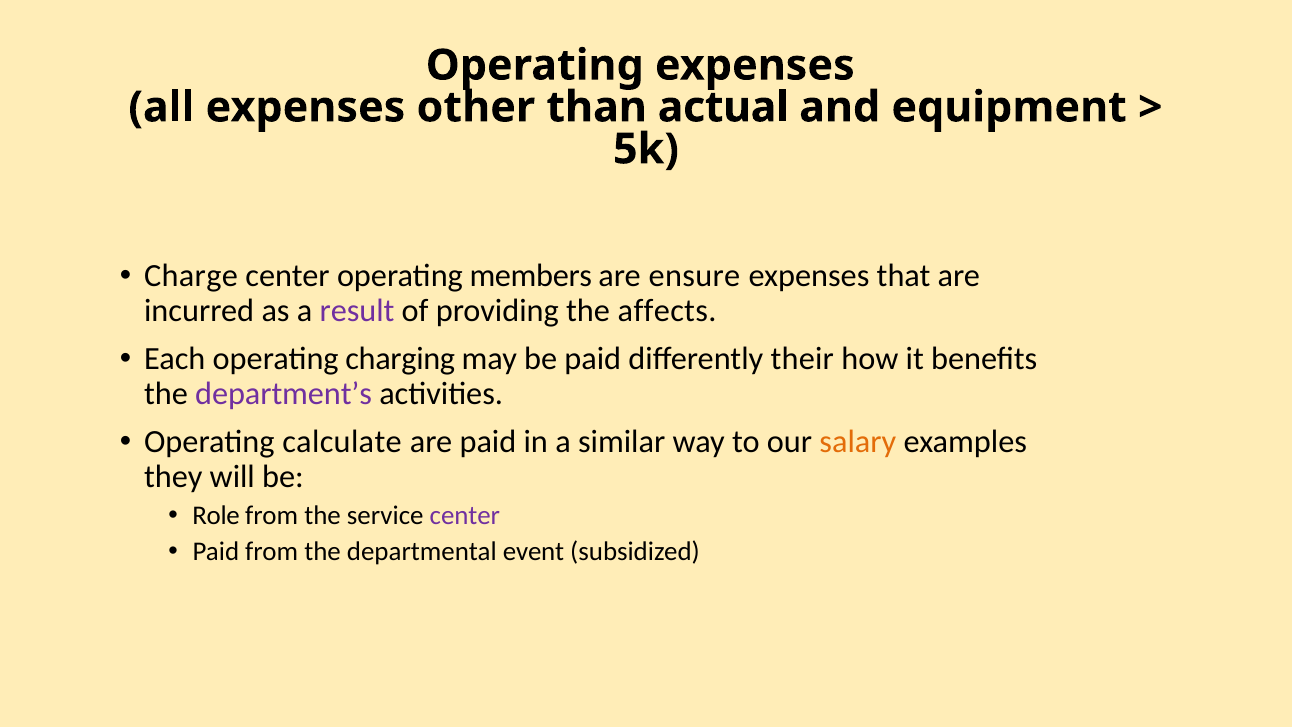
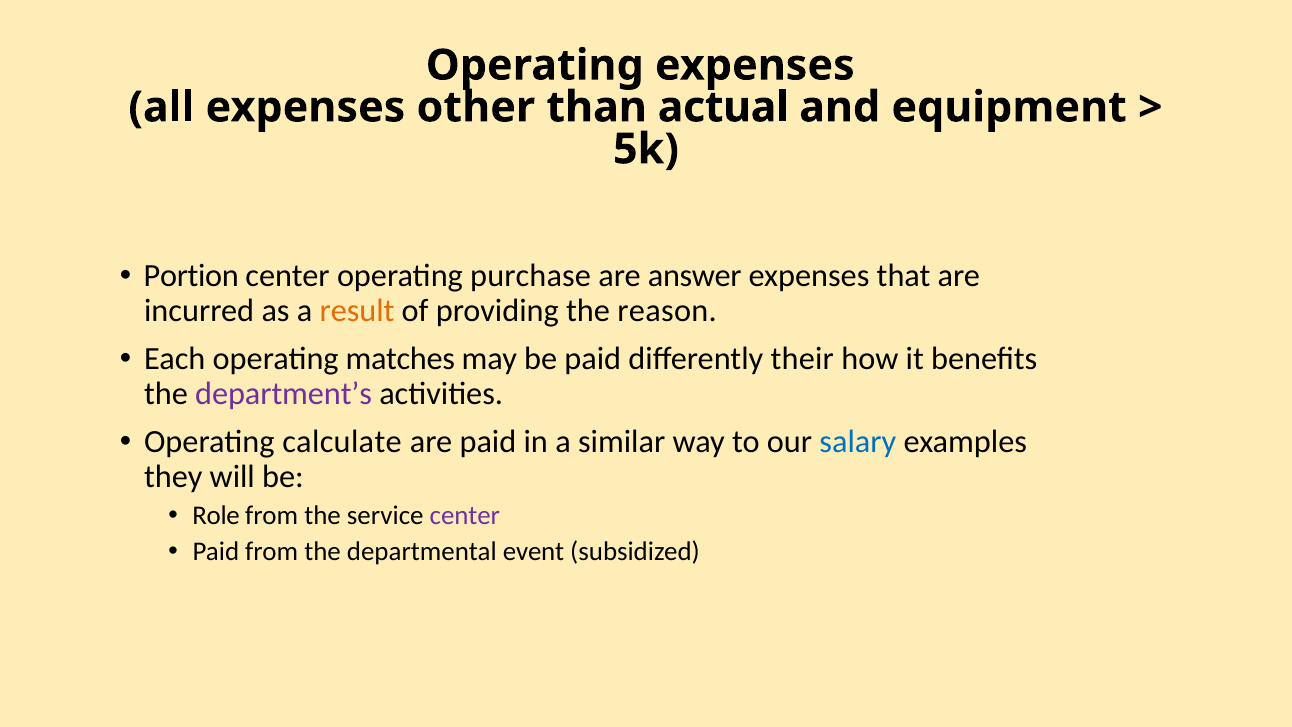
Charge: Charge -> Portion
members: members -> purchase
ensure: ensure -> answer
result colour: purple -> orange
affects: affects -> reason
charging: charging -> matches
salary colour: orange -> blue
